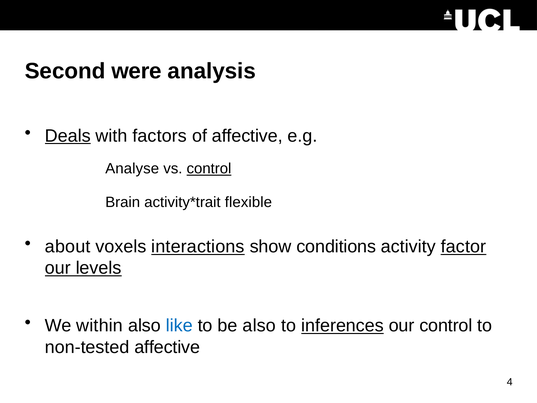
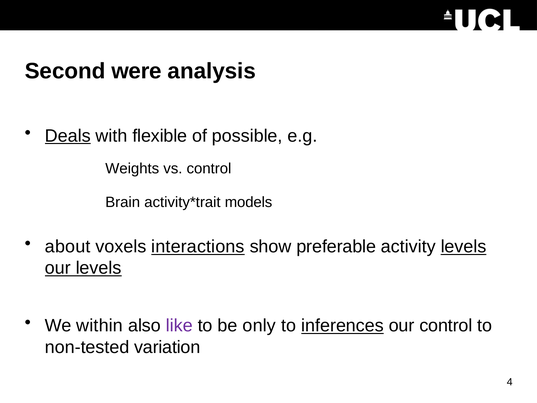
factors: factors -> flexible
of affective: affective -> possible
Analyse: Analyse -> Weights
control at (209, 169) underline: present -> none
flexible: flexible -> models
conditions: conditions -> preferable
activity factor: factor -> levels
like colour: blue -> purple
be also: also -> only
non-tested affective: affective -> variation
